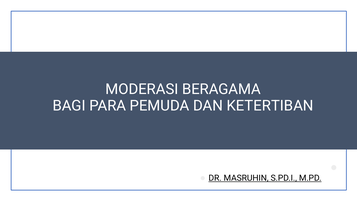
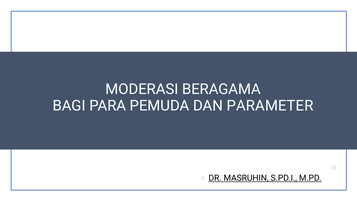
KETERTIBAN: KETERTIBAN -> PARAMETER
